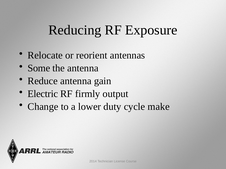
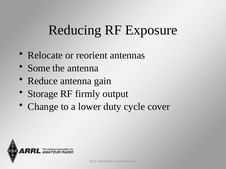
Electric: Electric -> Storage
make: make -> cover
